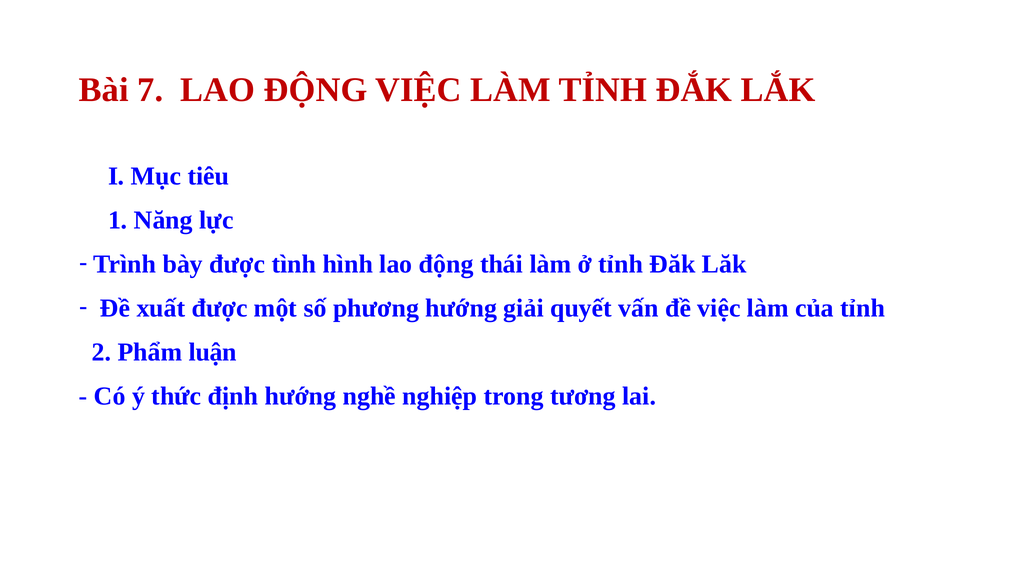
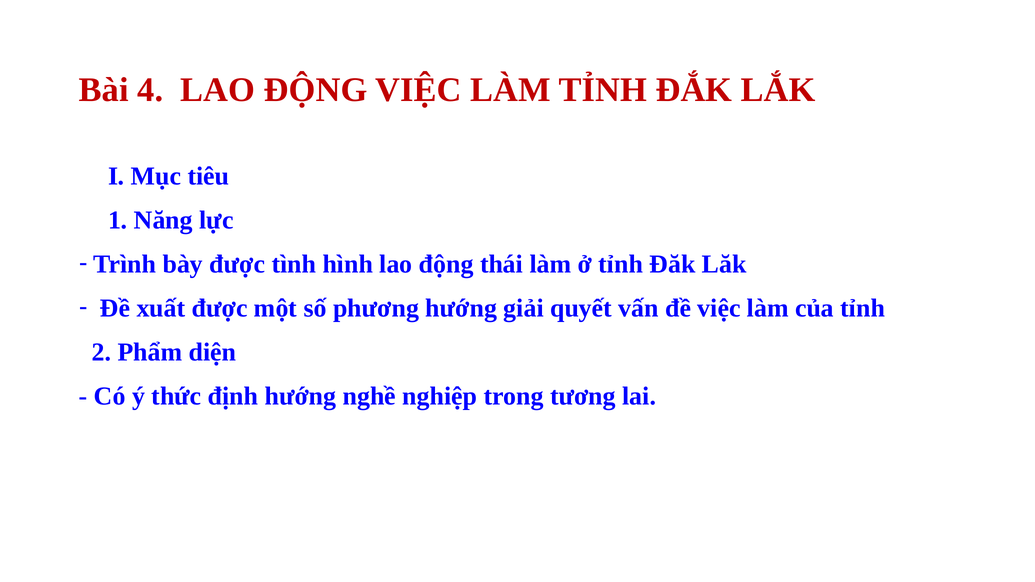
7: 7 -> 4
luận: luận -> diện
